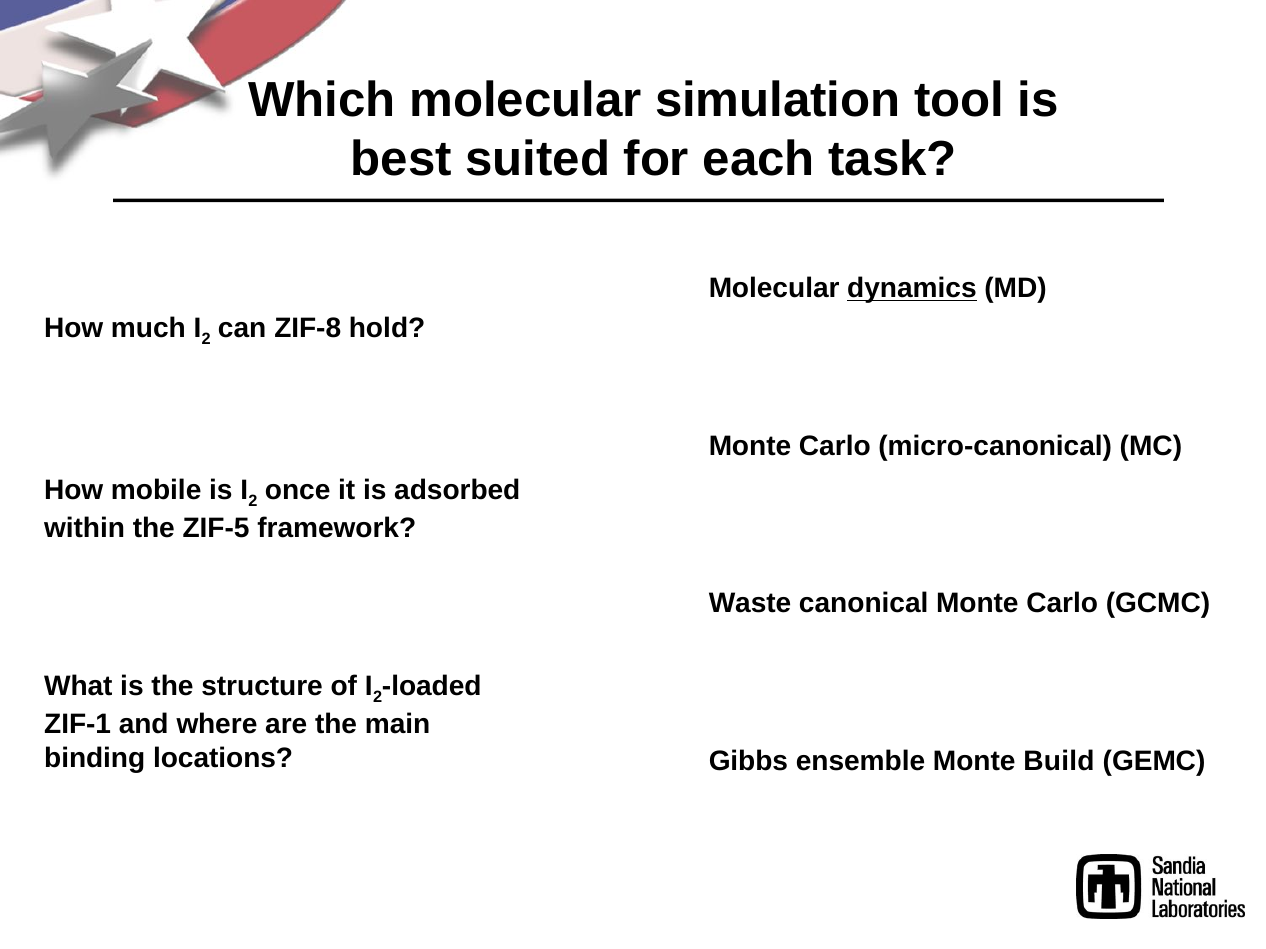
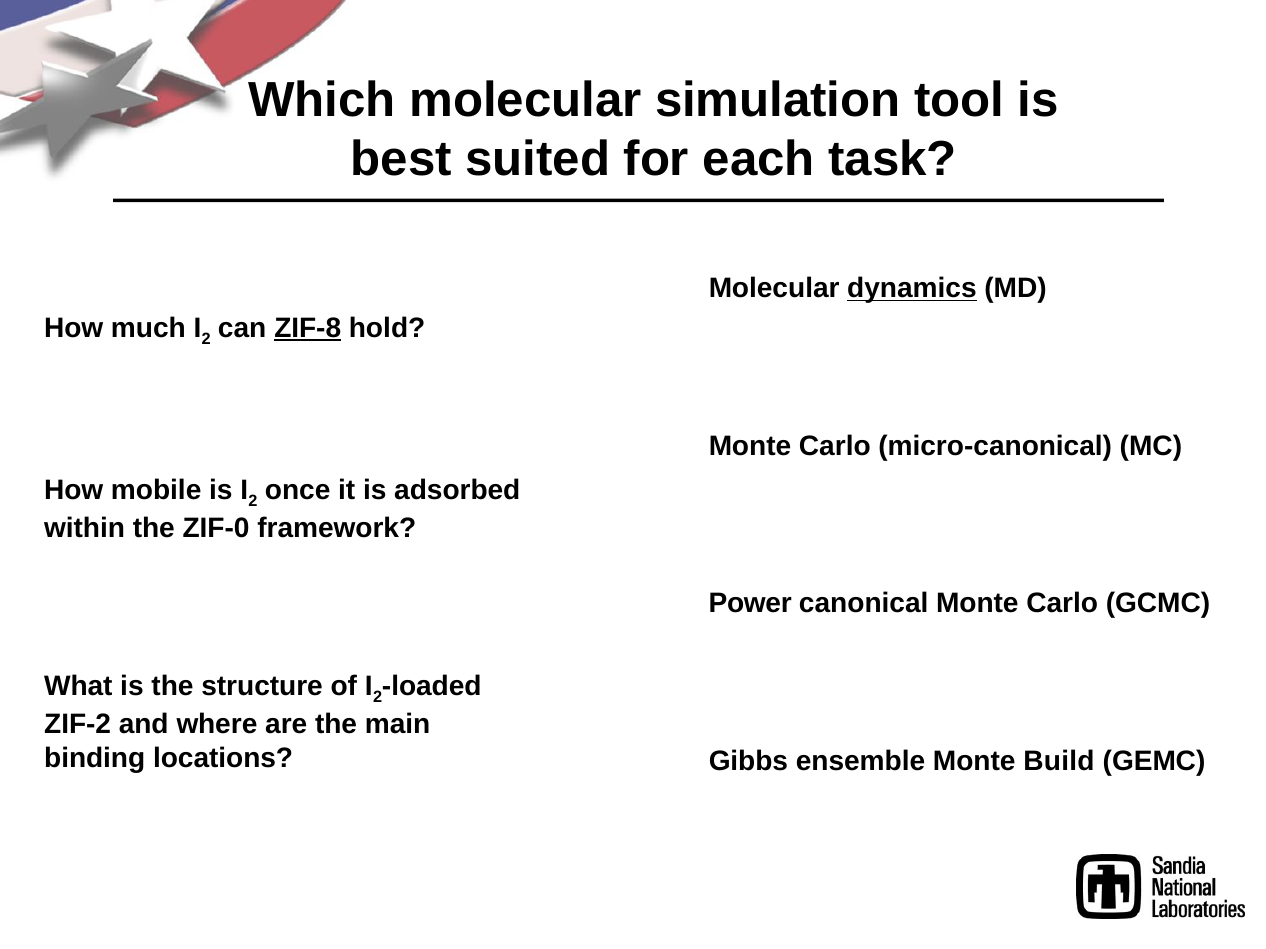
ZIF-8 underline: none -> present
ZIF-5: ZIF-5 -> ZIF-0
Waste: Waste -> Power
ZIF-1: ZIF-1 -> ZIF-2
